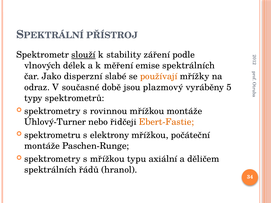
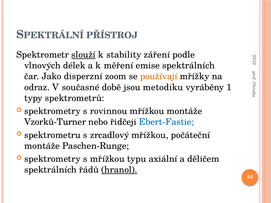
slabé: slabé -> zoom
plazmový: plazmový -> metodiku
vyráběny 5: 5 -> 1
Úhlový-Turner: Úhlový-Turner -> Vzorků-Turner
Ebert-Fastie colour: orange -> blue
elektrony: elektrony -> zrcadlový
hranol underline: none -> present
